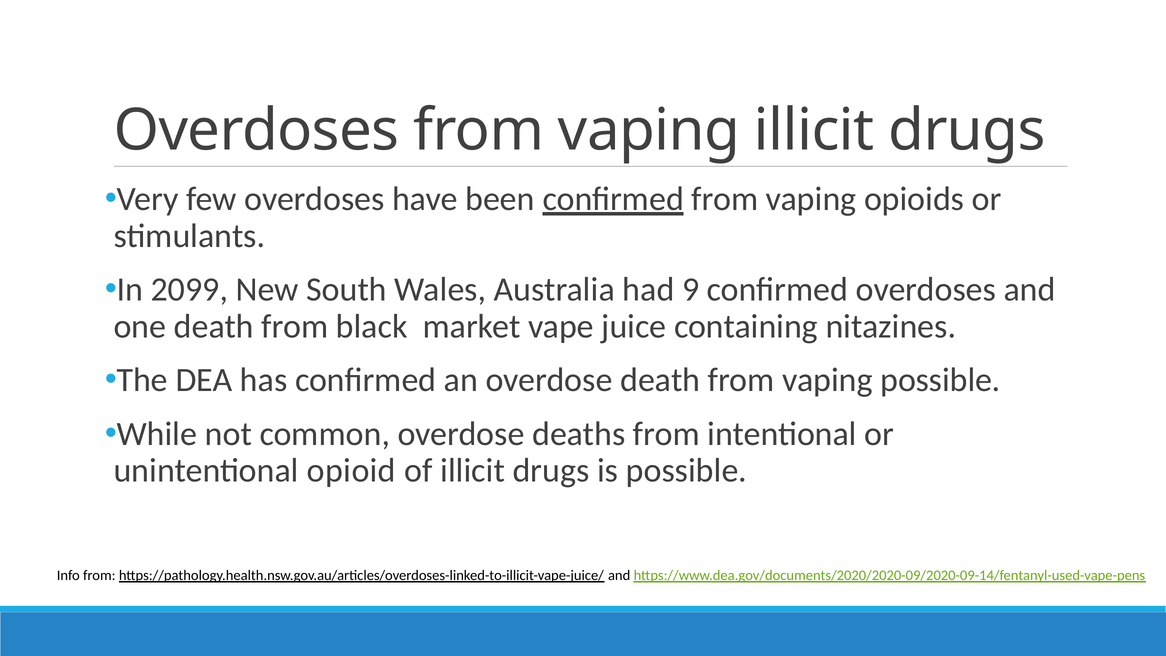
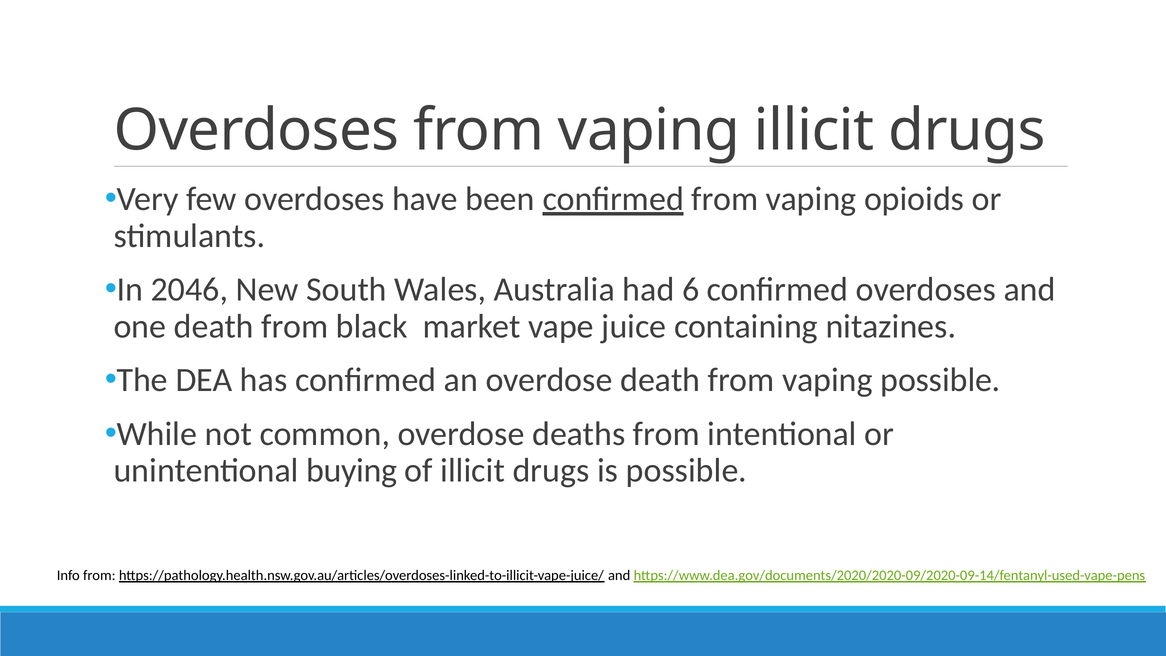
2099: 2099 -> 2046
9: 9 -> 6
opioid: opioid -> buying
